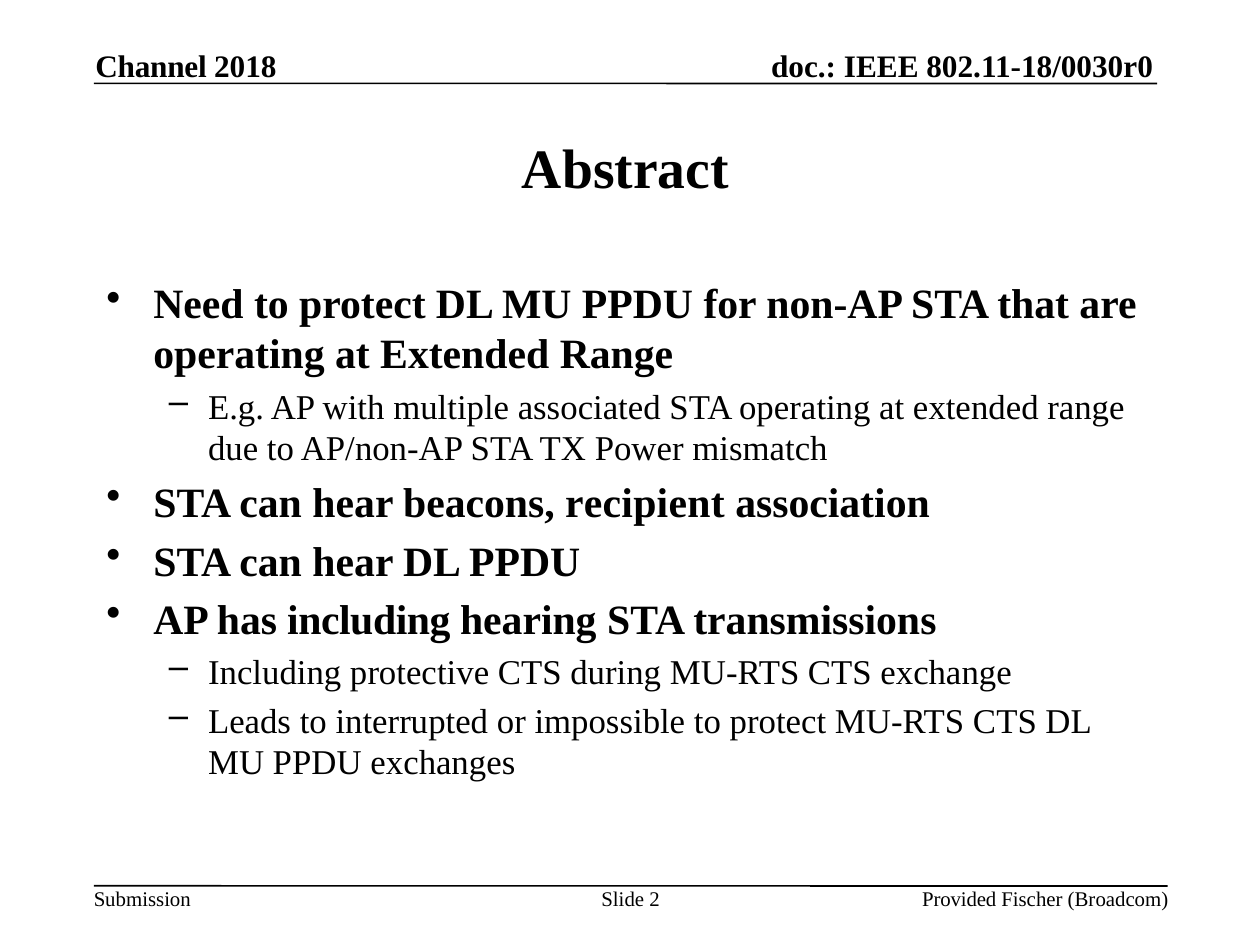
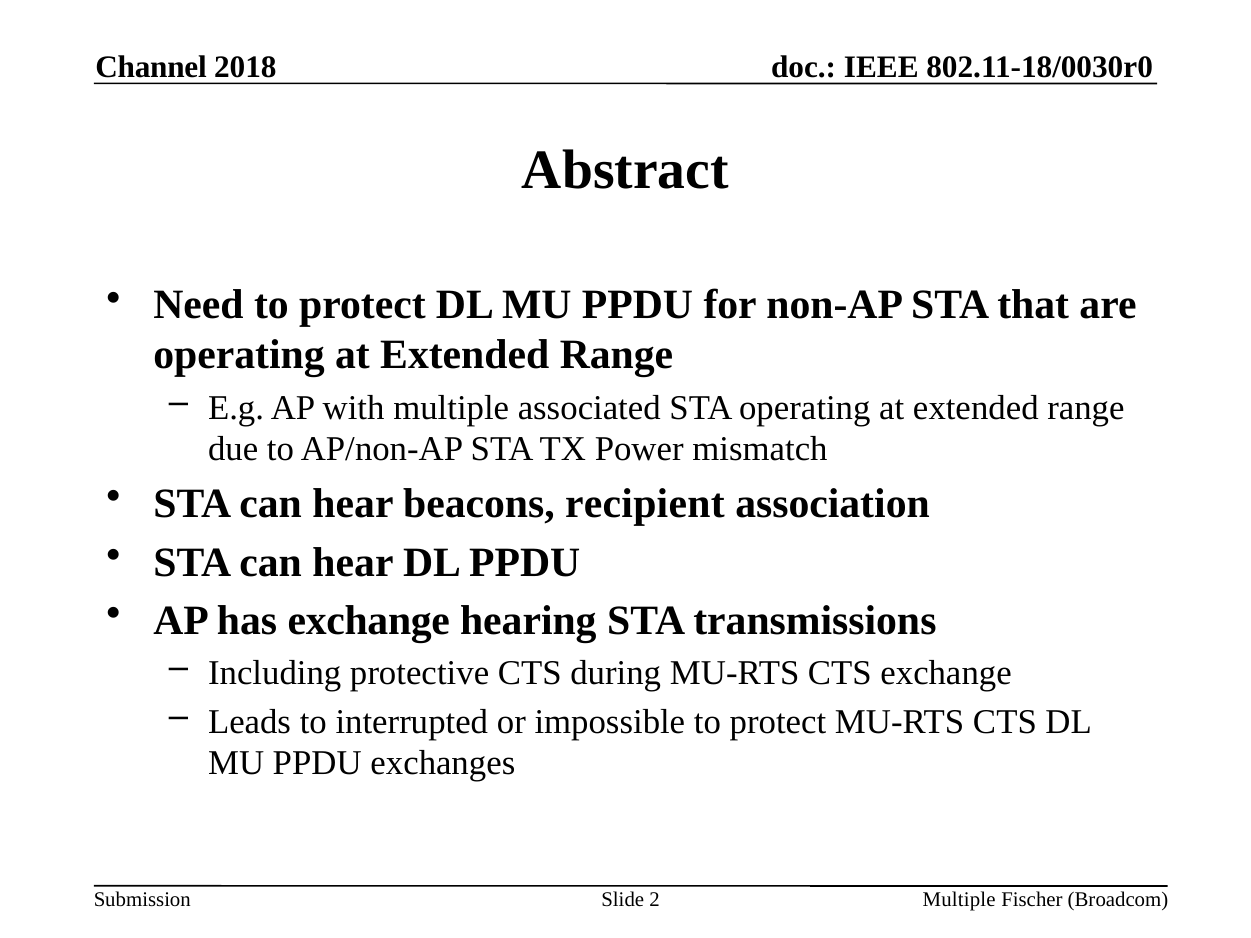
has including: including -> exchange
Provided at (959, 900): Provided -> Multiple
